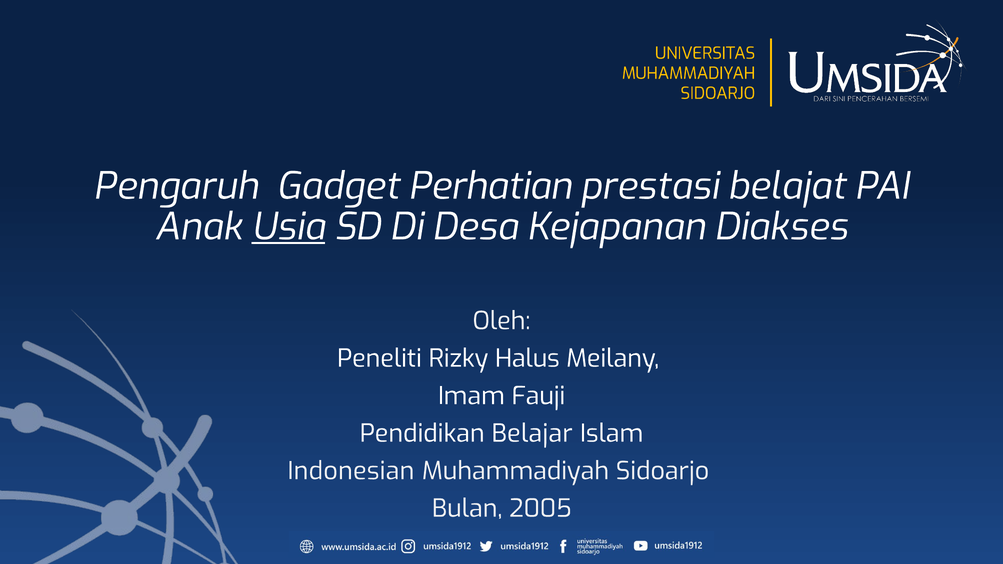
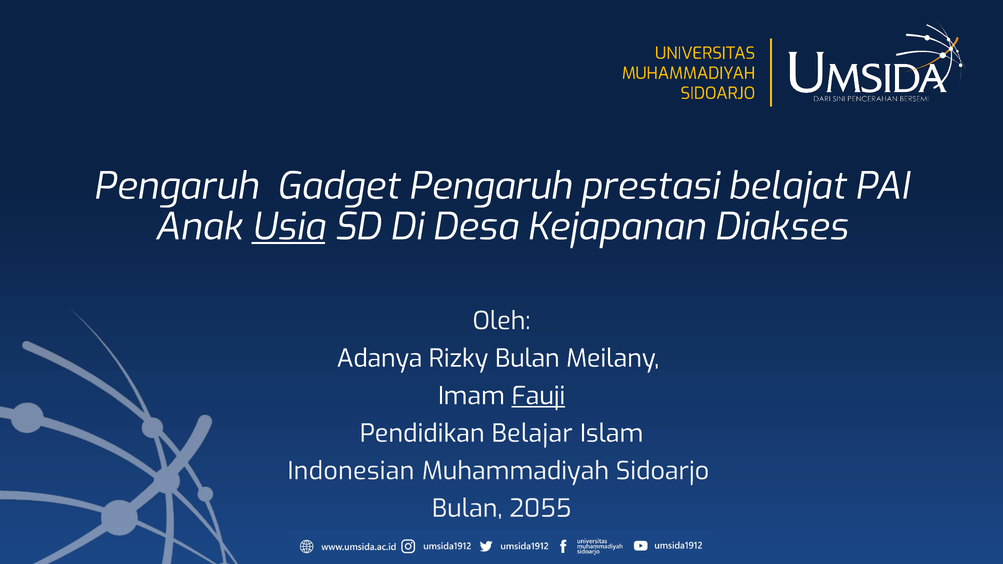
Gadget Perhatian: Perhatian -> Pengaruh
Peneliti: Peneliti -> Adanya
Rizky Halus: Halus -> Bulan
Fauji underline: none -> present
2005: 2005 -> 2055
